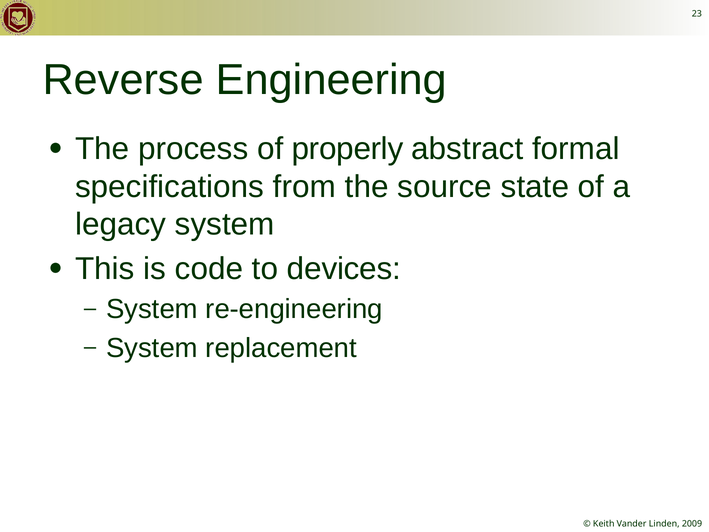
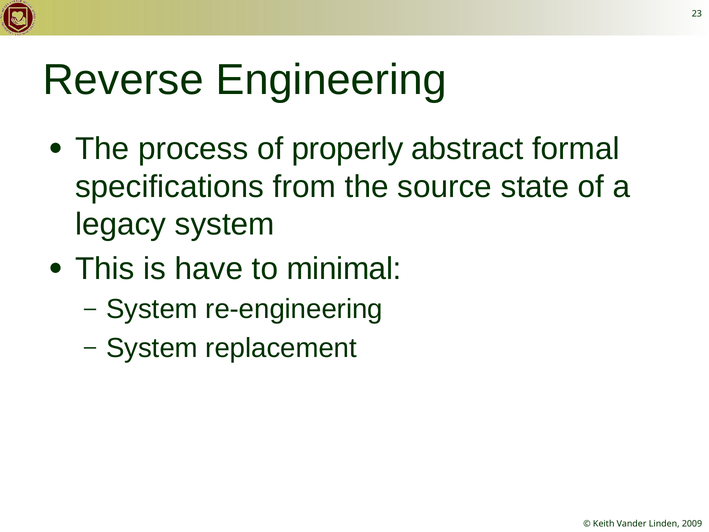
code: code -> have
devices: devices -> minimal
